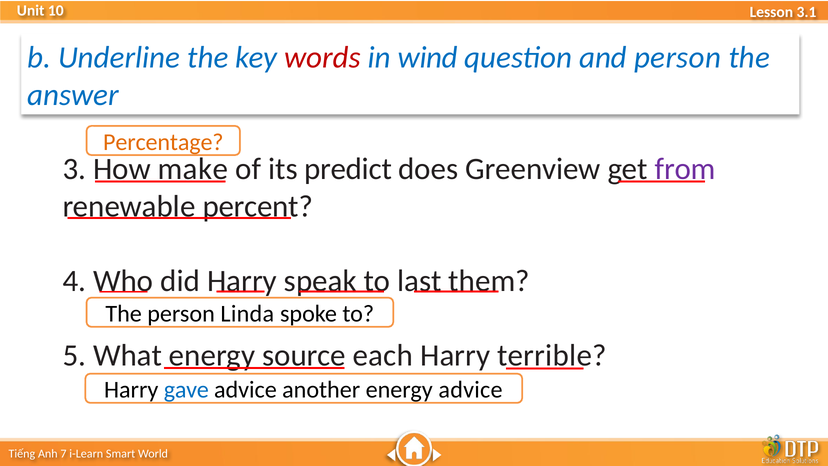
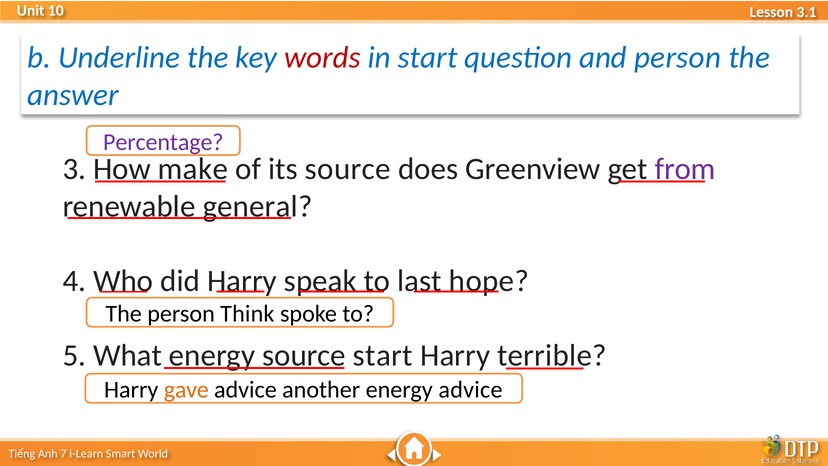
in wind: wind -> start
Percentage colour: orange -> purple
its predict: predict -> source
percent: percent -> general
them: them -> hope
Linda: Linda -> Think
source each: each -> start
gave colour: blue -> orange
